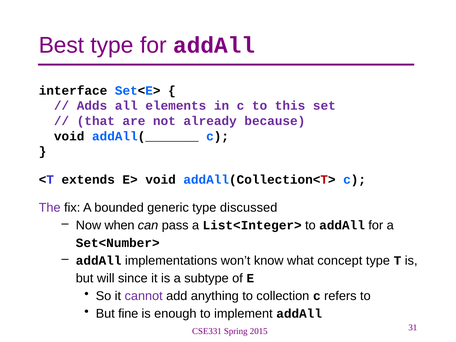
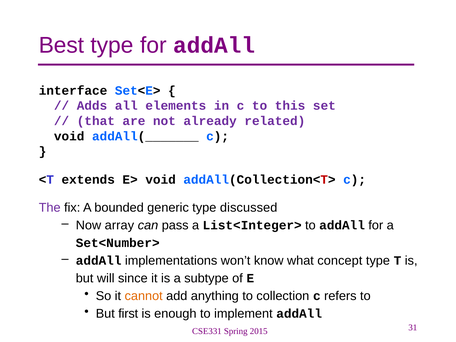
because: because -> related
when: when -> array
cannot colour: purple -> orange
fine: fine -> first
